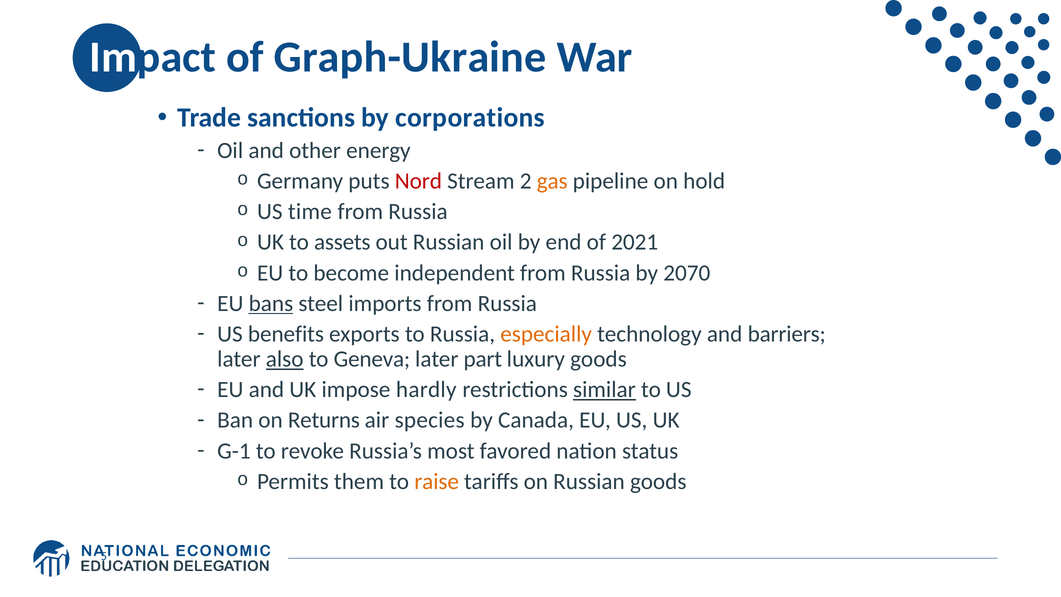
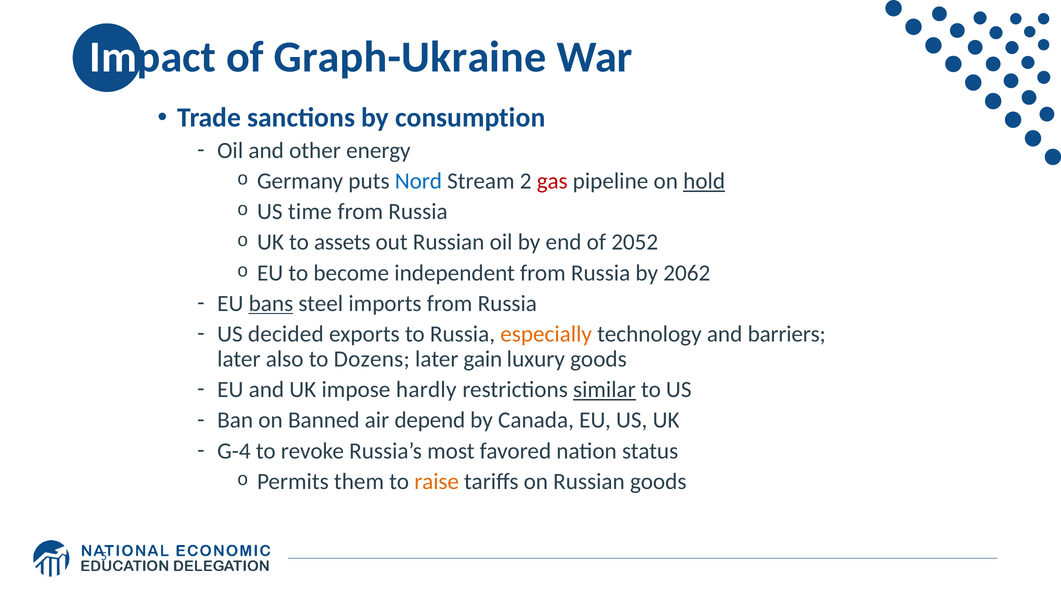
corporations: corporations -> consumption
Nord colour: red -> blue
gas colour: orange -> red
hold underline: none -> present
2021: 2021 -> 2052
2070: 2070 -> 2062
benefits: benefits -> decided
also underline: present -> none
Geneva: Geneva -> Dozens
part: part -> gain
Returns: Returns -> Banned
species: species -> depend
G-1: G-1 -> G-4
